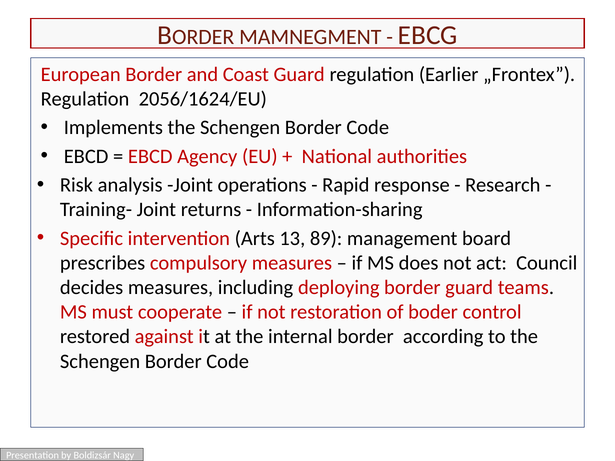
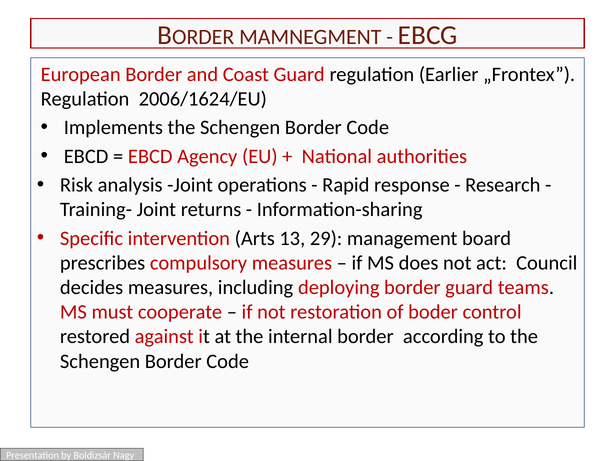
2056/1624/EU: 2056/1624/EU -> 2006/1624/EU
89: 89 -> 29
